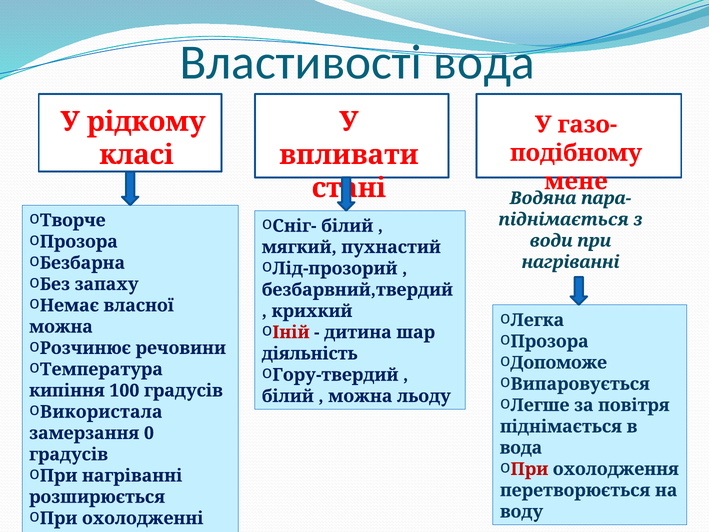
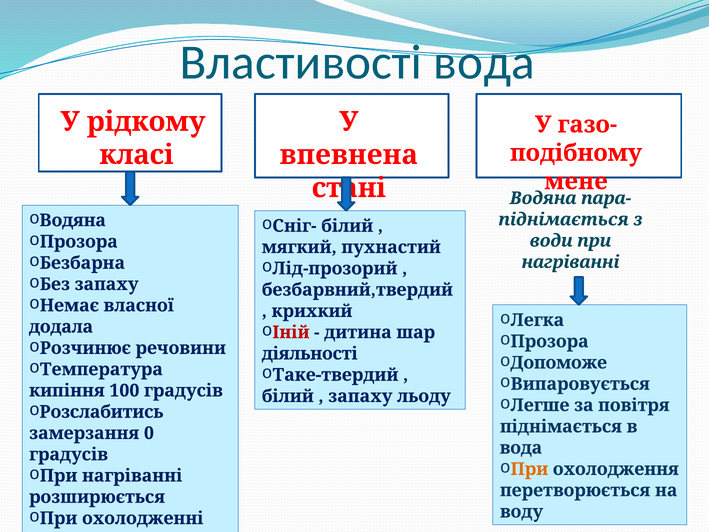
впливати: впливати -> впевнена
Творче at (73, 220): Творче -> Водяна
можна at (61, 327): можна -> додала
діяльність: діяльність -> діяльності
Гору-твердий: Гору-твердий -> Таке-твердий
можна at (360, 396): можна -> запаху
Використала: Використала -> Розслабитись
При at (529, 469) colour: red -> orange
